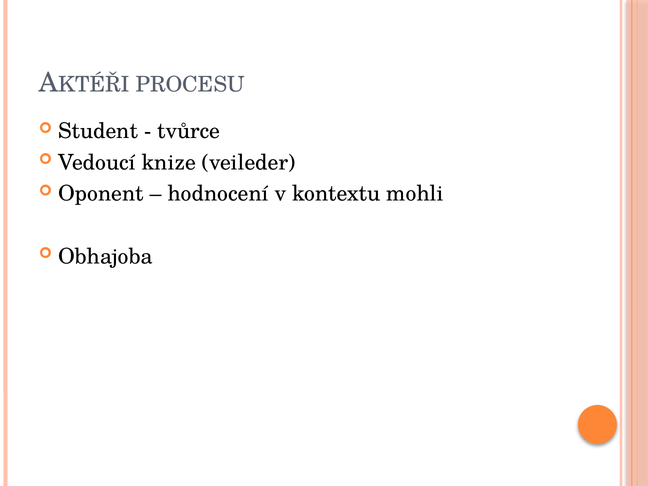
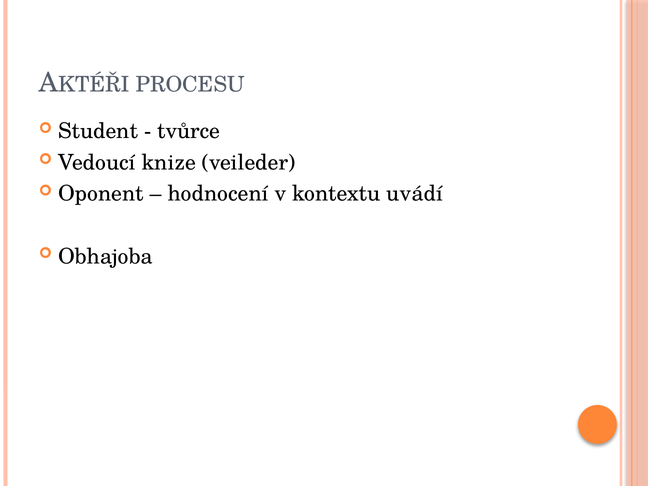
mohli: mohli -> uvádí
